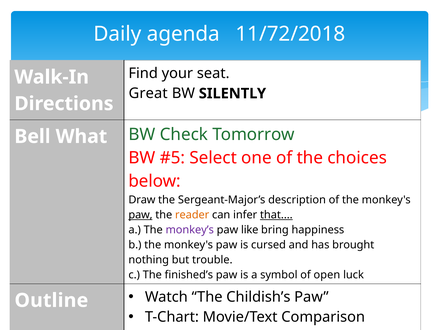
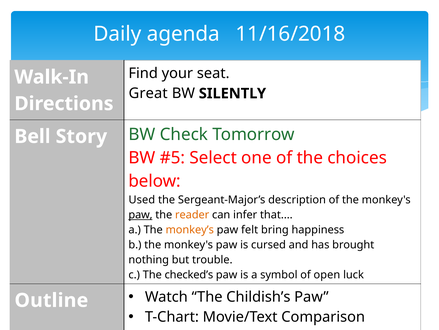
11/72/2018: 11/72/2018 -> 11/16/2018
What: What -> Story
Draw: Draw -> Used
that underline: present -> none
monkey’s colour: purple -> orange
like: like -> felt
finished’s: finished’s -> checked’s
